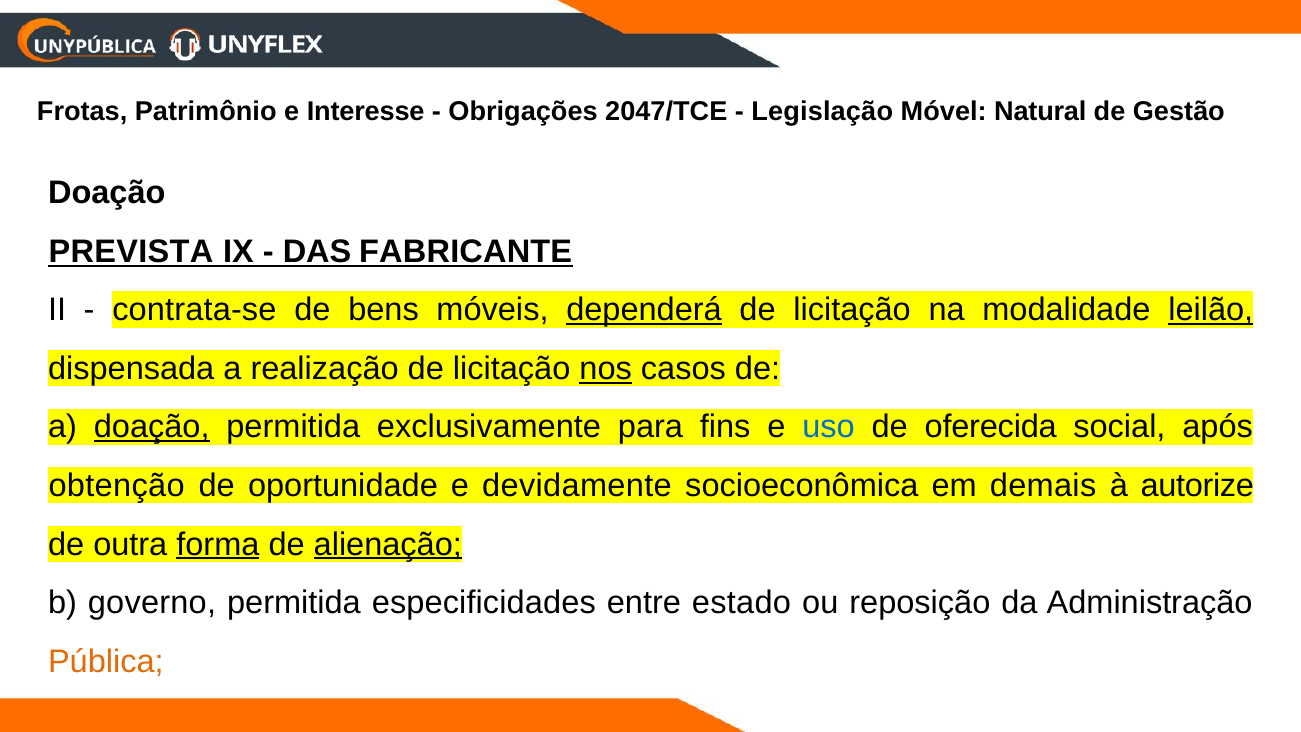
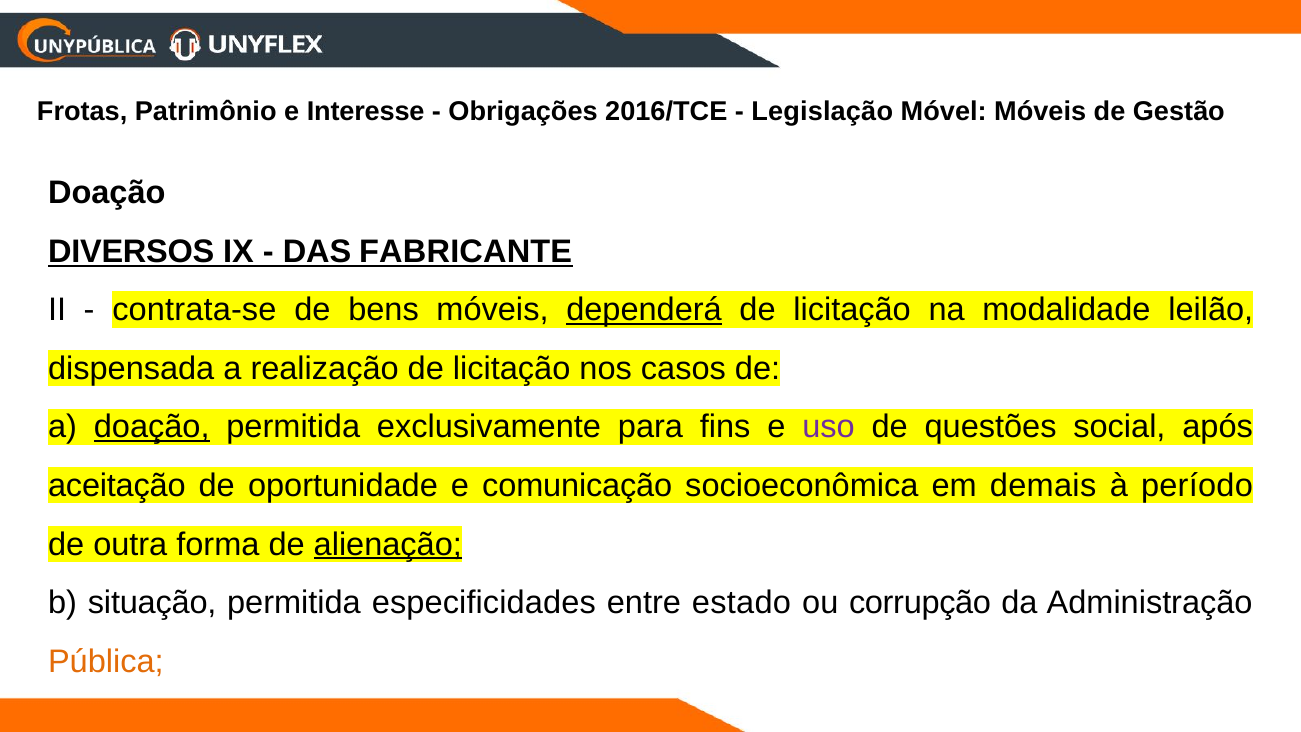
2047/TCE: 2047/TCE -> 2016/TCE
Móvel Natural: Natural -> Móveis
PREVISTA: PREVISTA -> DIVERSOS
leilão underline: present -> none
nos underline: present -> none
uso colour: blue -> purple
oferecida: oferecida -> questões
obtenção: obtenção -> aceitação
devidamente: devidamente -> comunicação
autorize: autorize -> período
forma underline: present -> none
governo: governo -> situação
reposição: reposição -> corrupção
